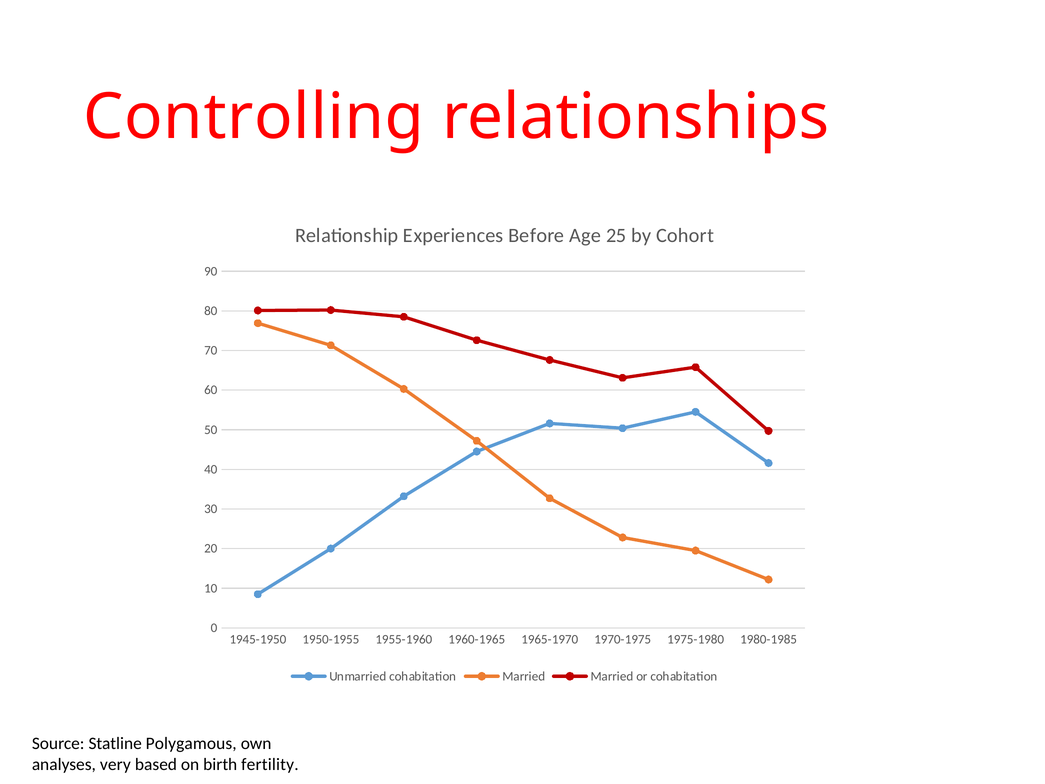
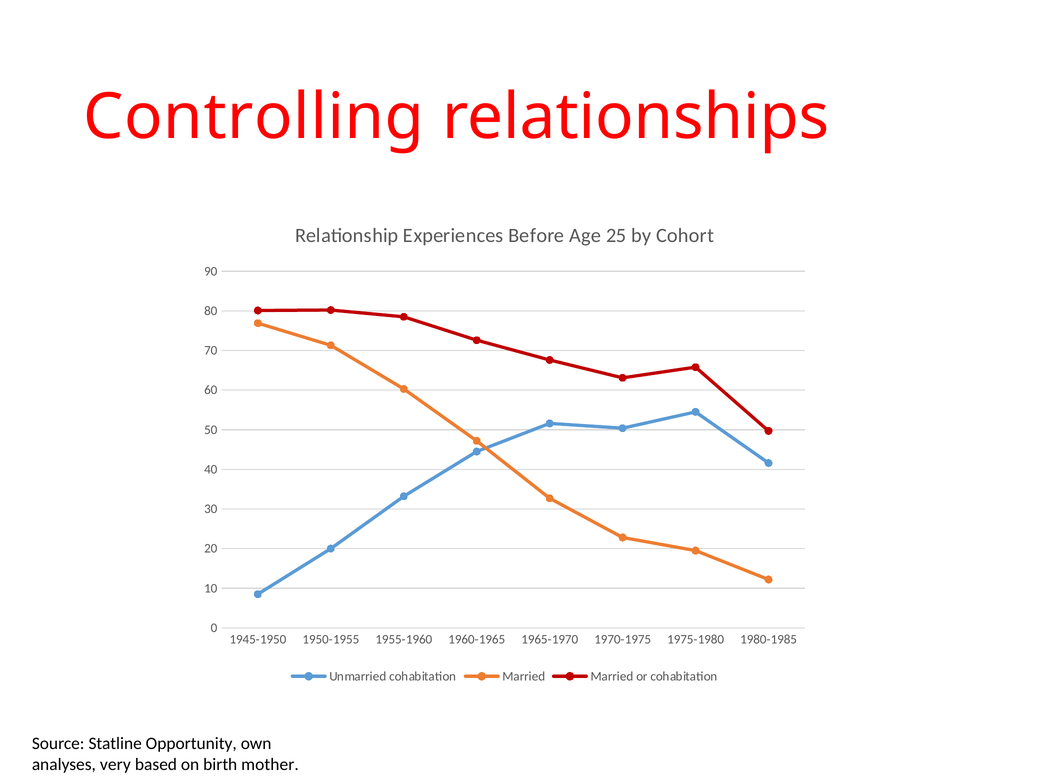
Polygamous: Polygamous -> Opportunity
fertility: fertility -> mother
